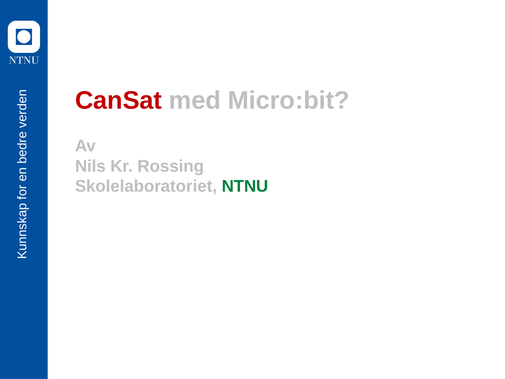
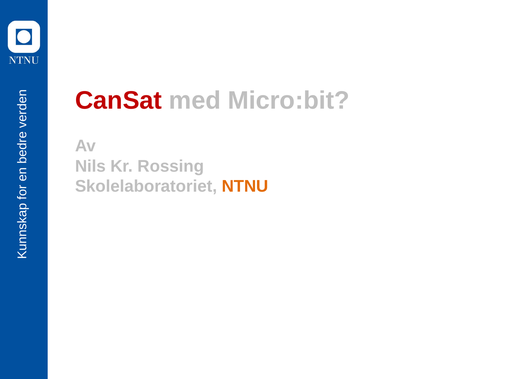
NTNU colour: green -> orange
